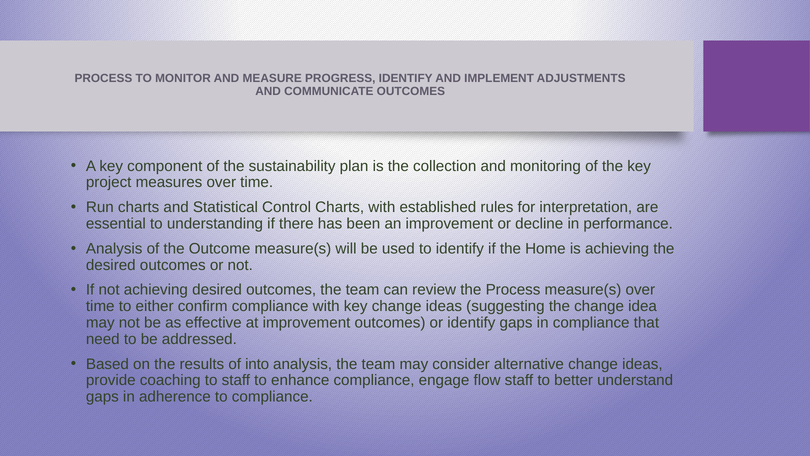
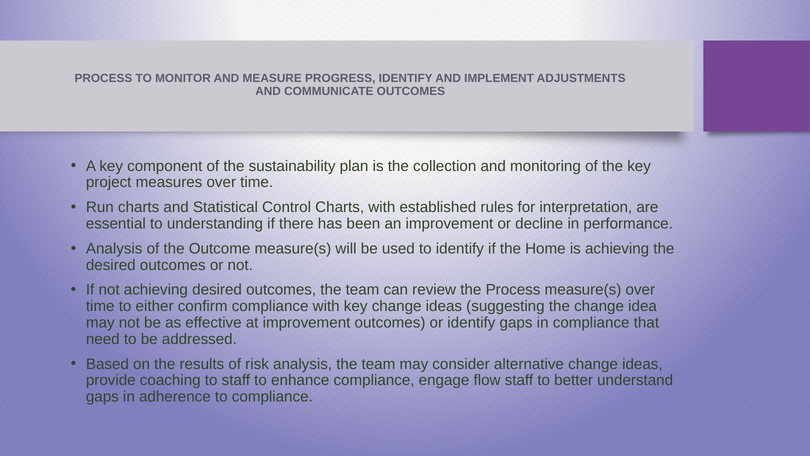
into: into -> risk
